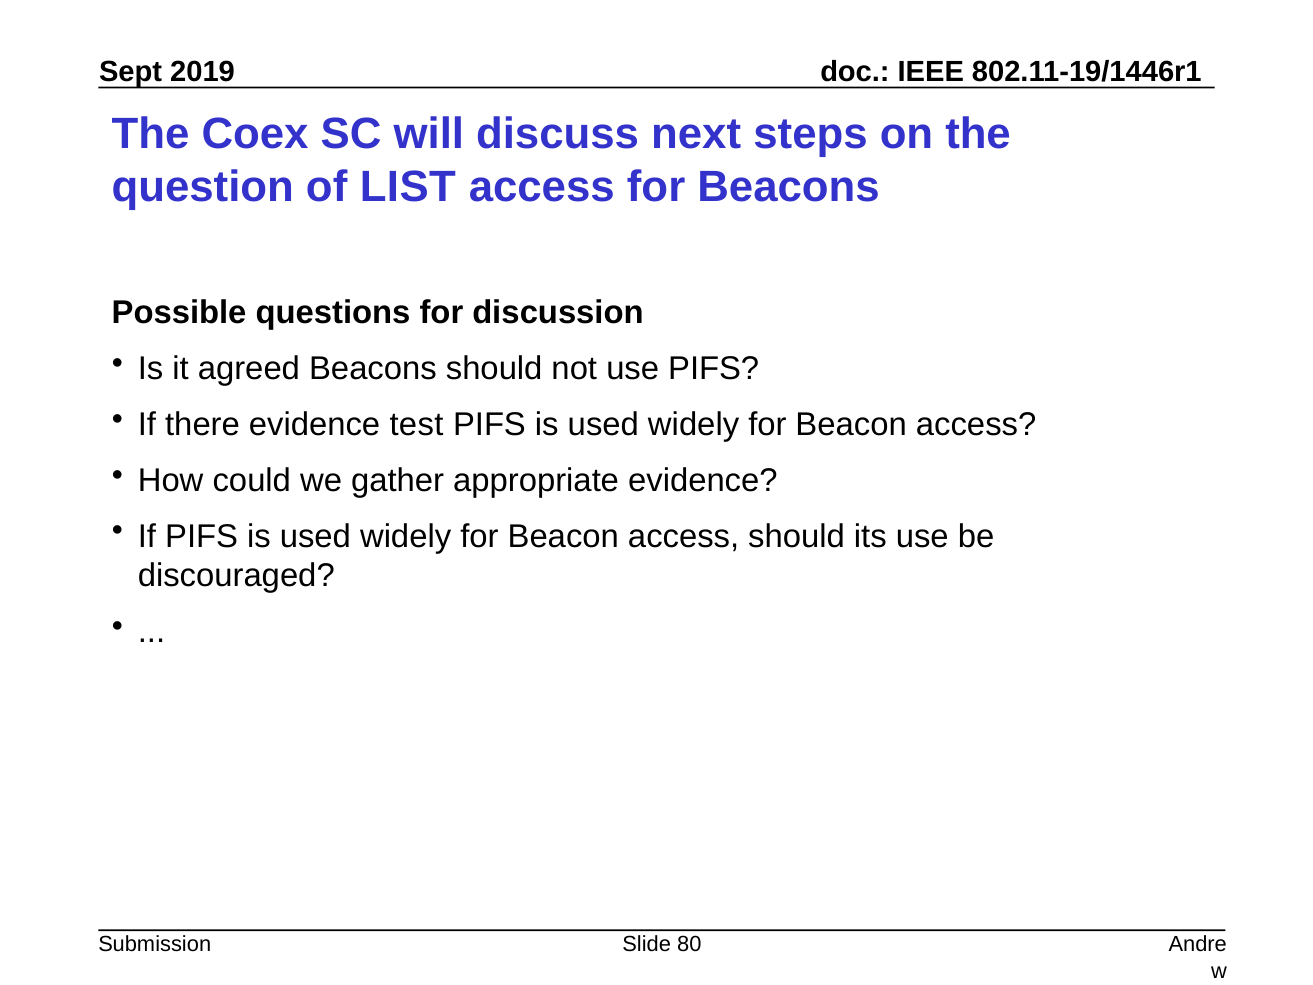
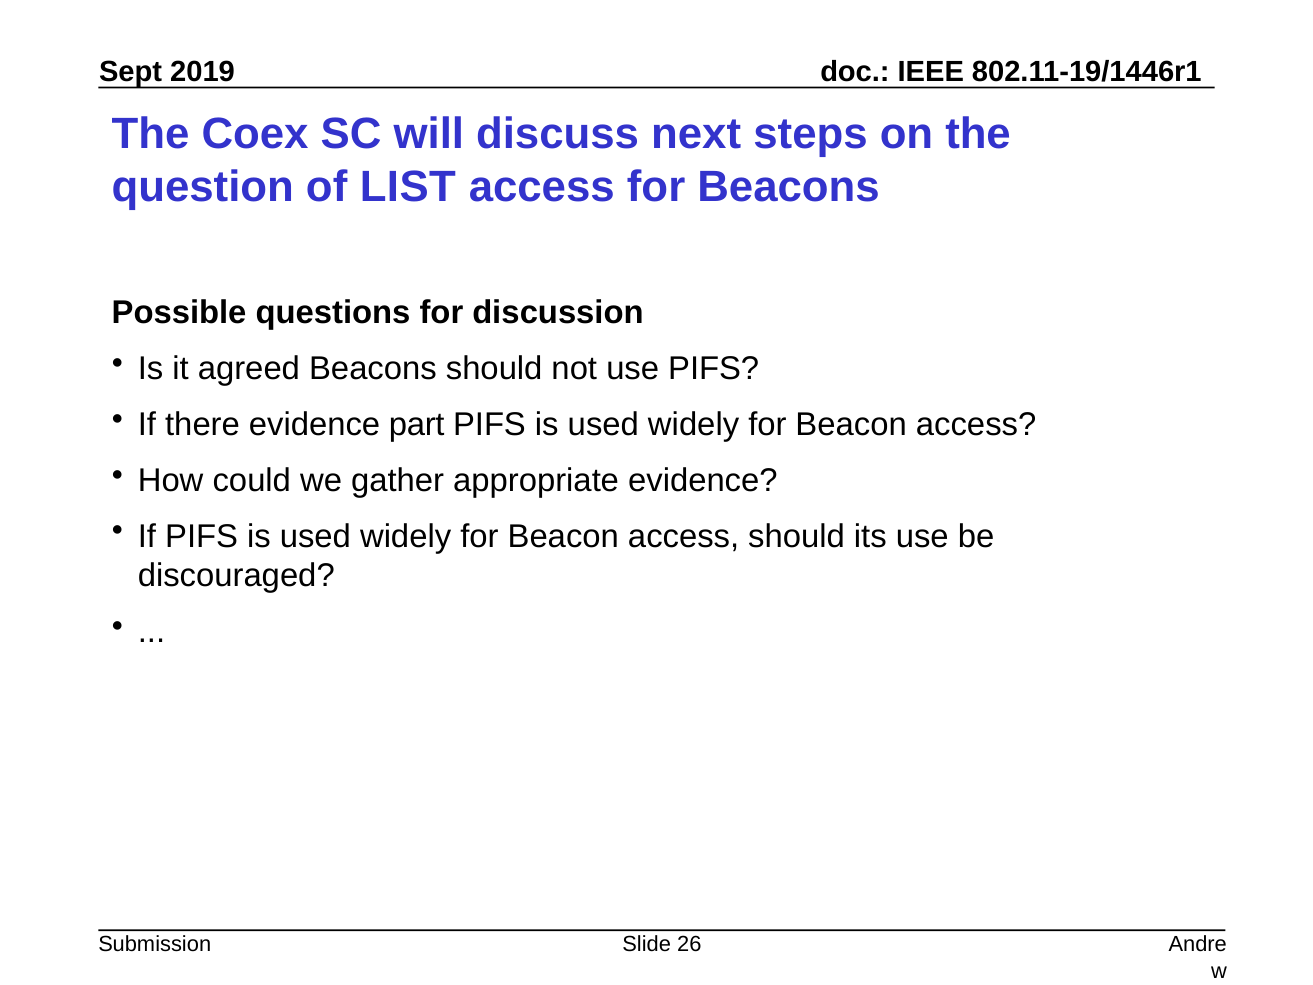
test: test -> part
80: 80 -> 26
